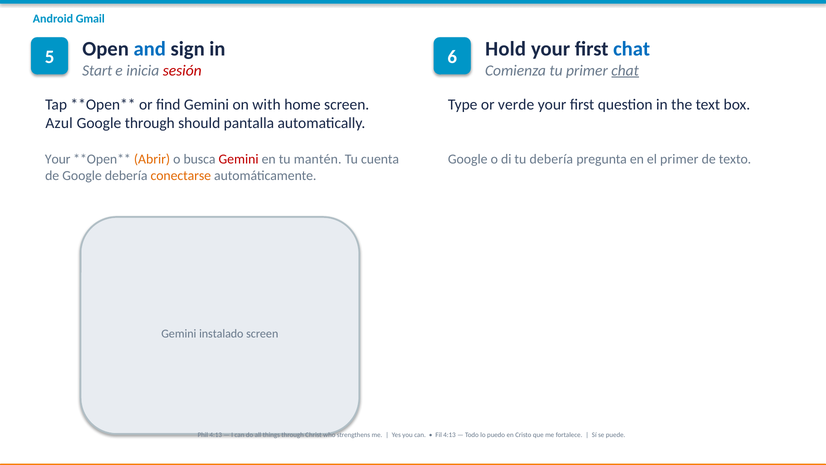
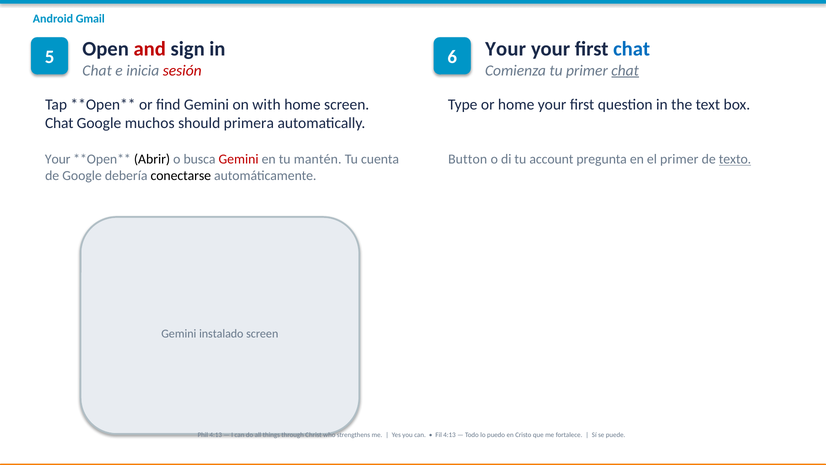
and colour: blue -> red
6 Hold: Hold -> Your
Start at (97, 70): Start -> Chat
or verde: verde -> home
Azul at (59, 123): Azul -> Chat
Google through: through -> muchos
pantalla: pantalla -> primera
Abrir colour: orange -> black
Google at (468, 159): Google -> Button
tu debería: debería -> account
texto underline: none -> present
conectarse colour: orange -> black
